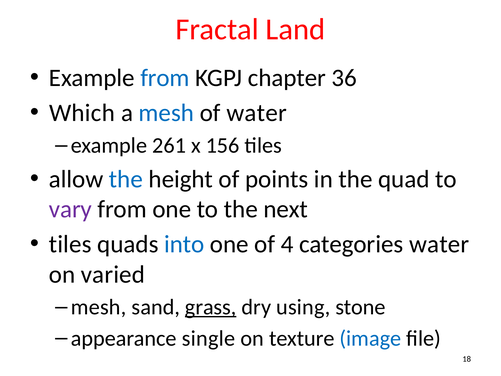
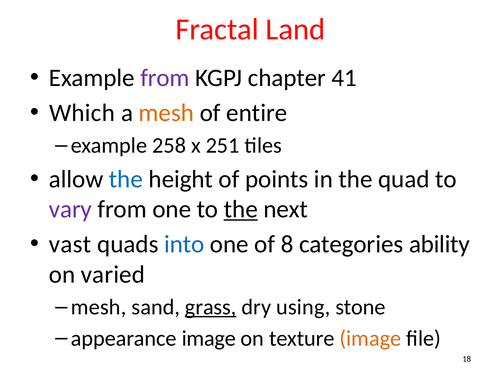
from at (165, 78) colour: blue -> purple
36: 36 -> 41
mesh at (166, 113) colour: blue -> orange
of water: water -> entire
261: 261 -> 258
156: 156 -> 251
the at (241, 209) underline: none -> present
tiles at (70, 244): tiles -> vast
4: 4 -> 8
categories water: water -> ability
appearance single: single -> image
image at (370, 338) colour: blue -> orange
